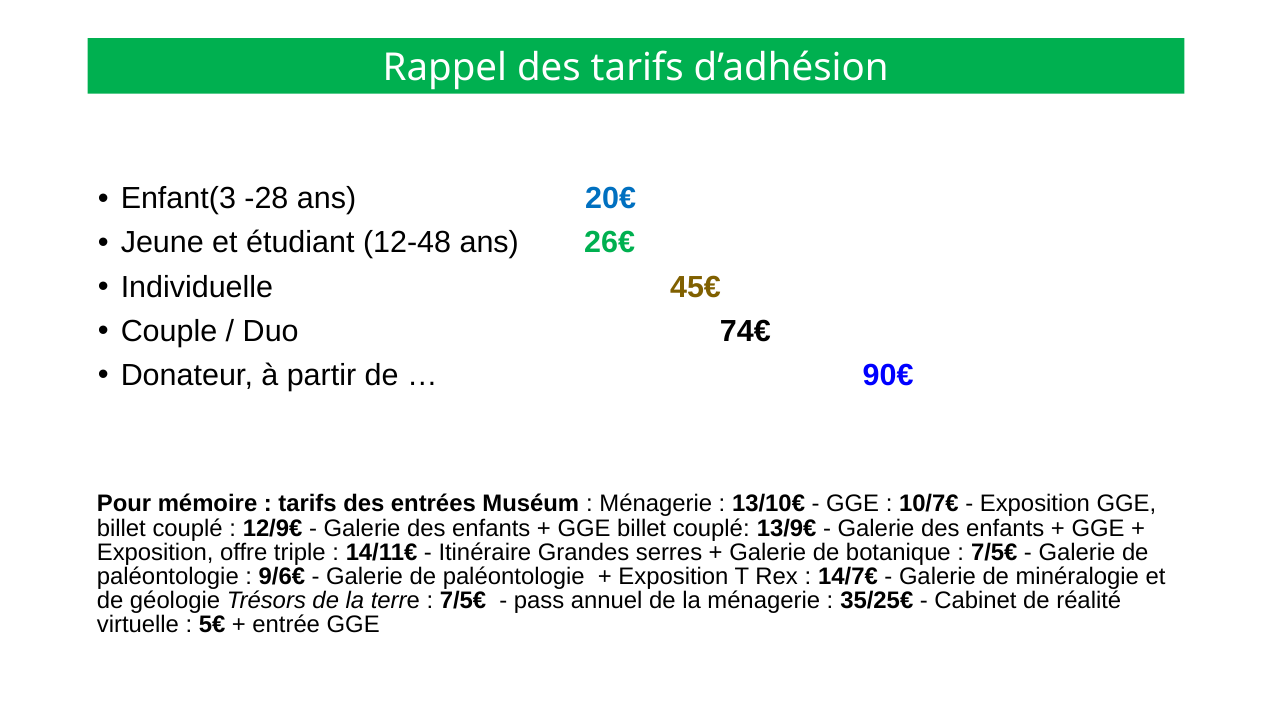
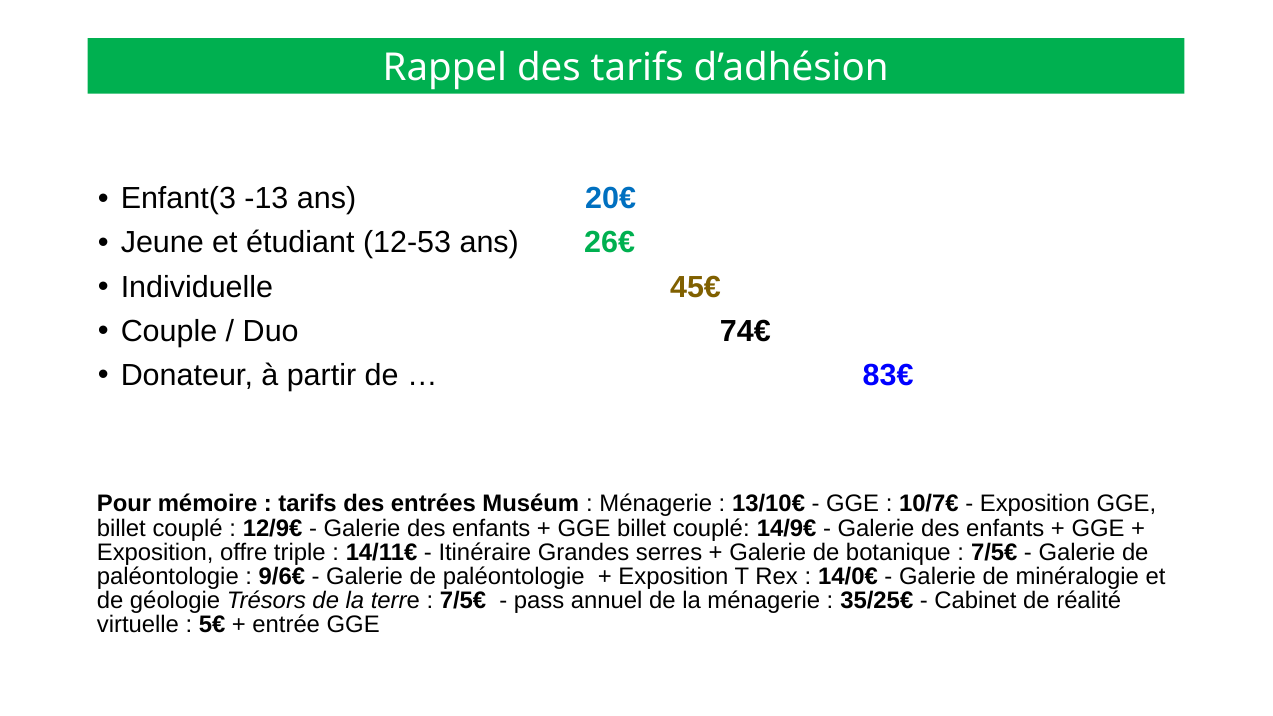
-28: -28 -> -13
12-48: 12-48 -> 12-53
90€: 90€ -> 83€
13/9€: 13/9€ -> 14/9€
14/7€: 14/7€ -> 14/0€
